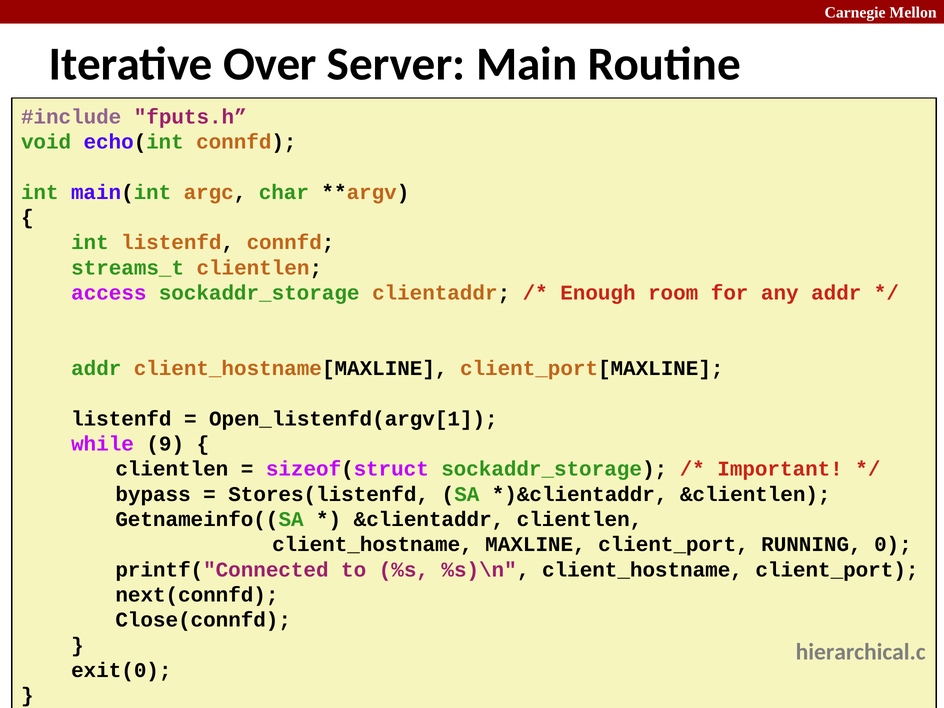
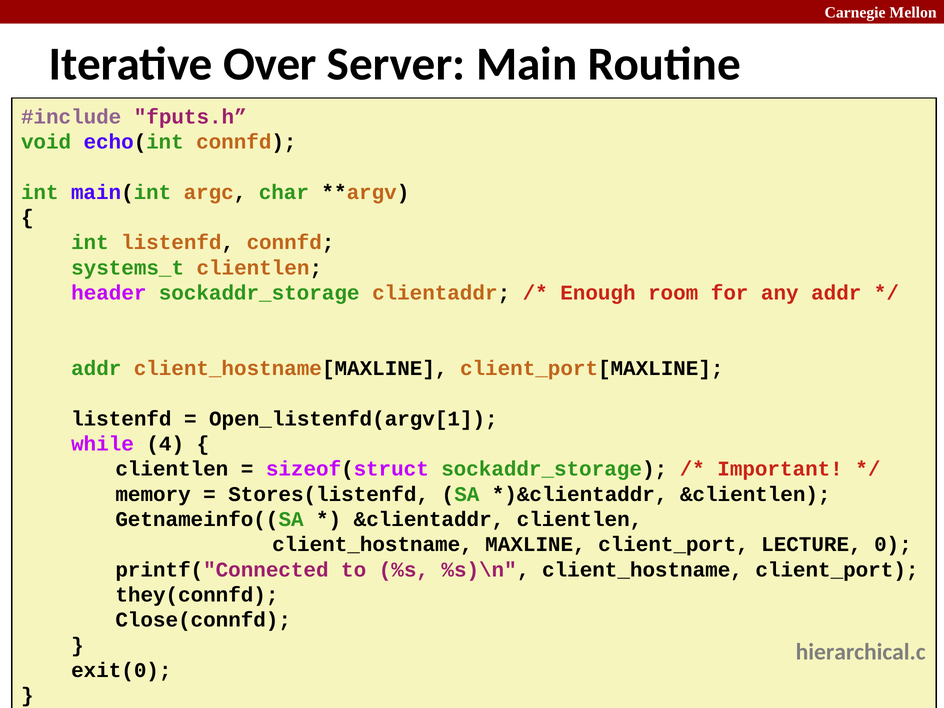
streams_t: streams_t -> systems_t
access: access -> header
9: 9 -> 4
bypass: bypass -> memory
RUNNING: RUNNING -> LECTURE
next(connfd: next(connfd -> they(connfd
